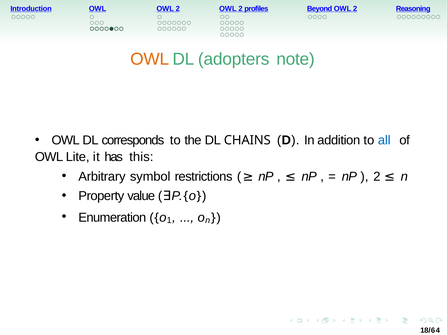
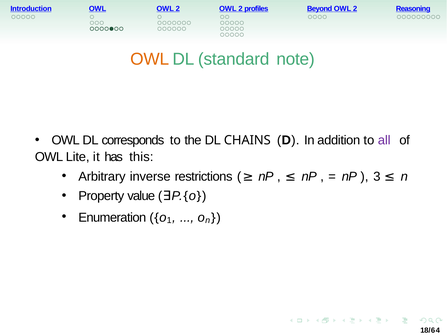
adopters: adopters -> standard
all colour: blue -> purple
symbol: symbol -> inverse
2 at (377, 177): 2 -> 3
